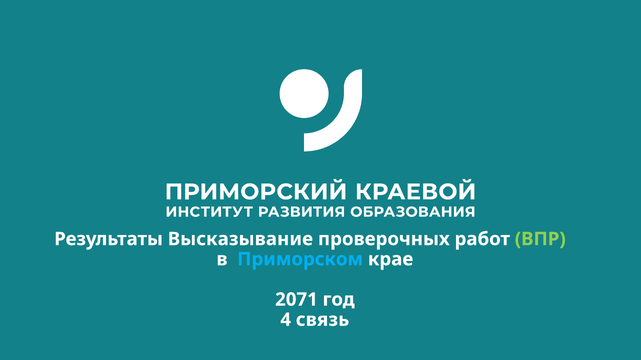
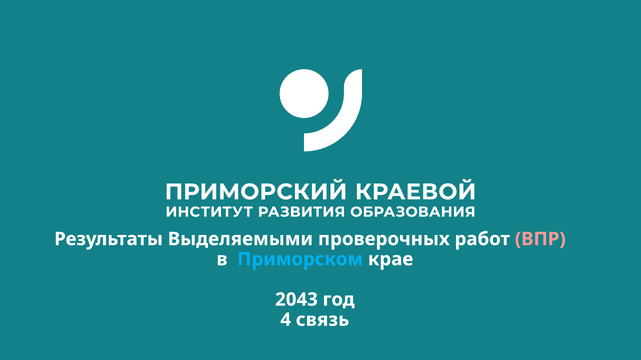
Высказывание: Высказывание -> Выделяемыми
ВПР colour: light green -> pink
2071: 2071 -> 2043
